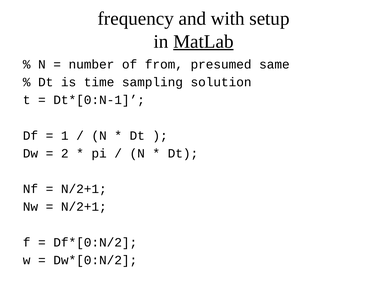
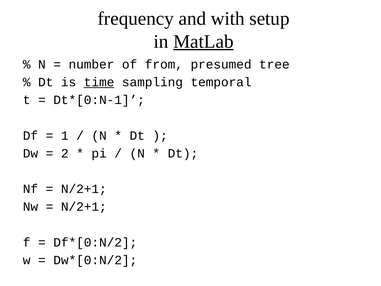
same: same -> tree
time underline: none -> present
solution: solution -> temporal
